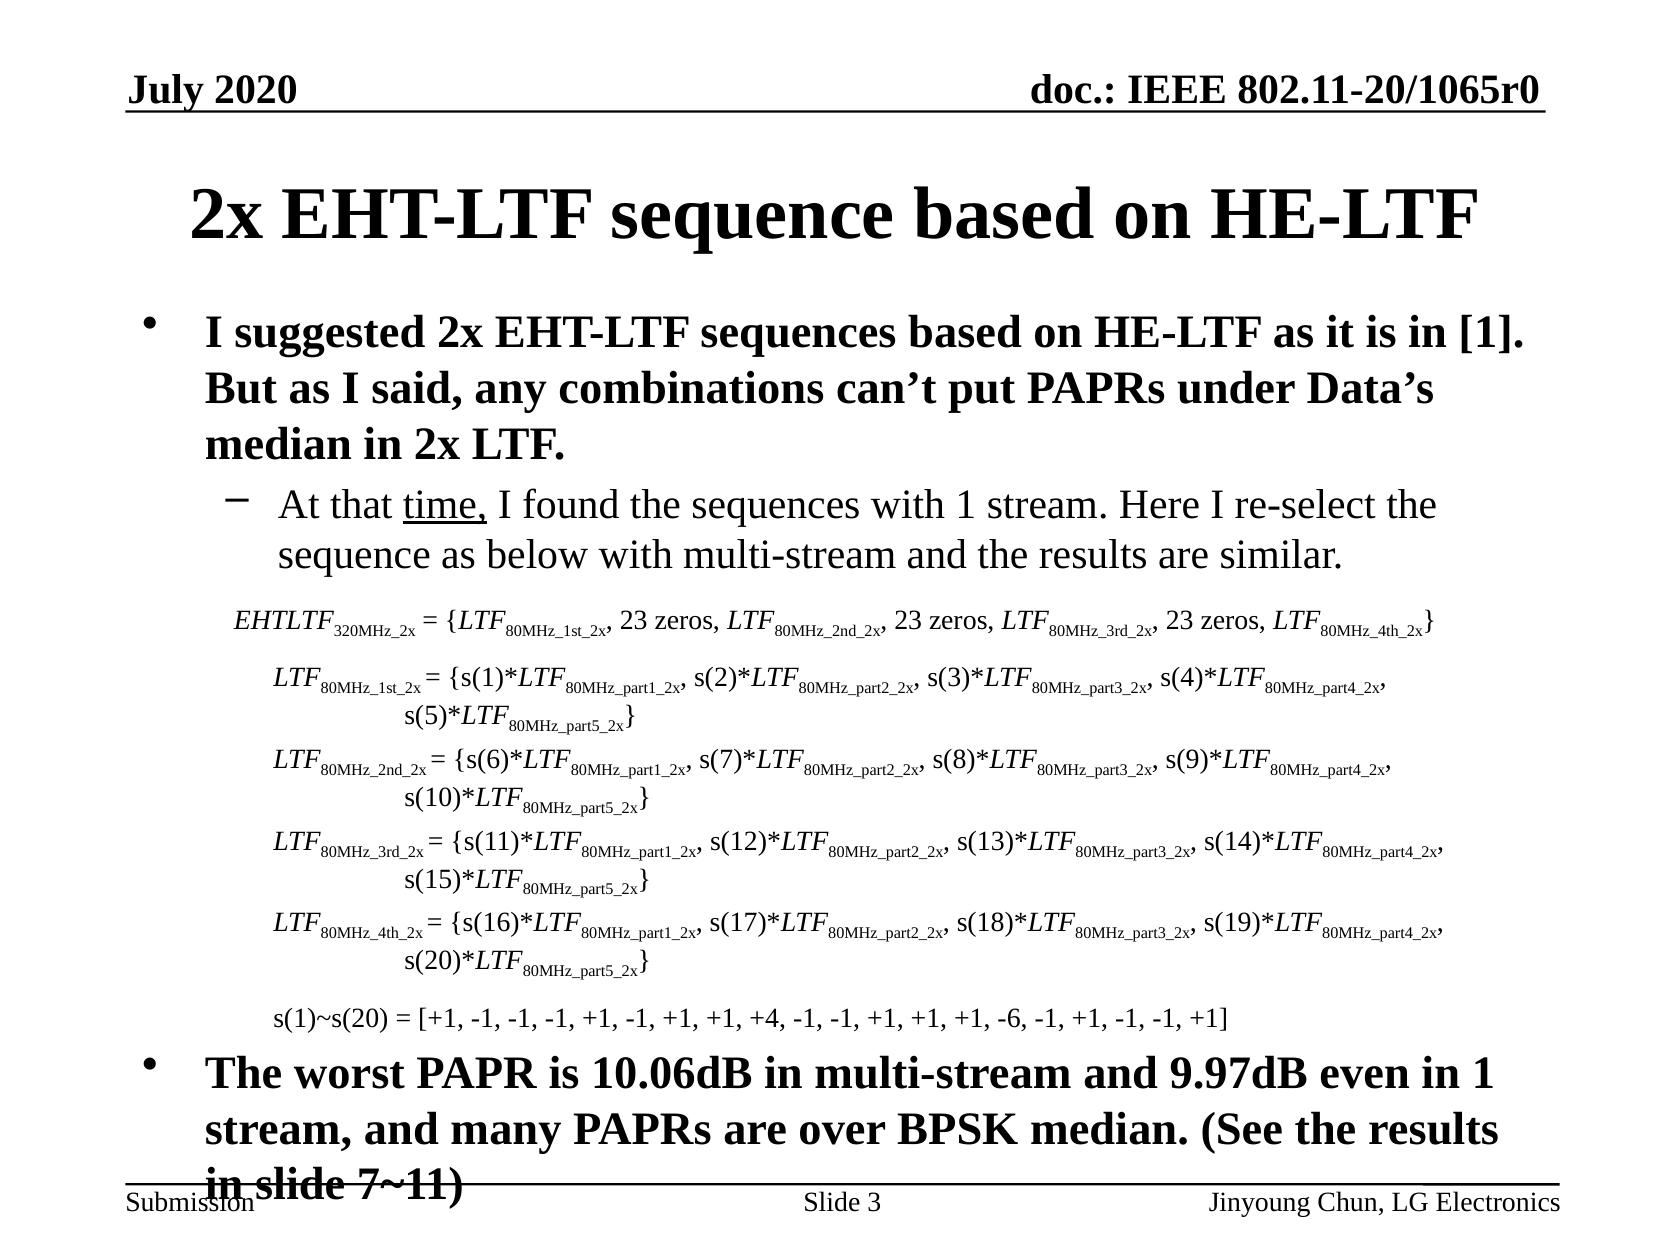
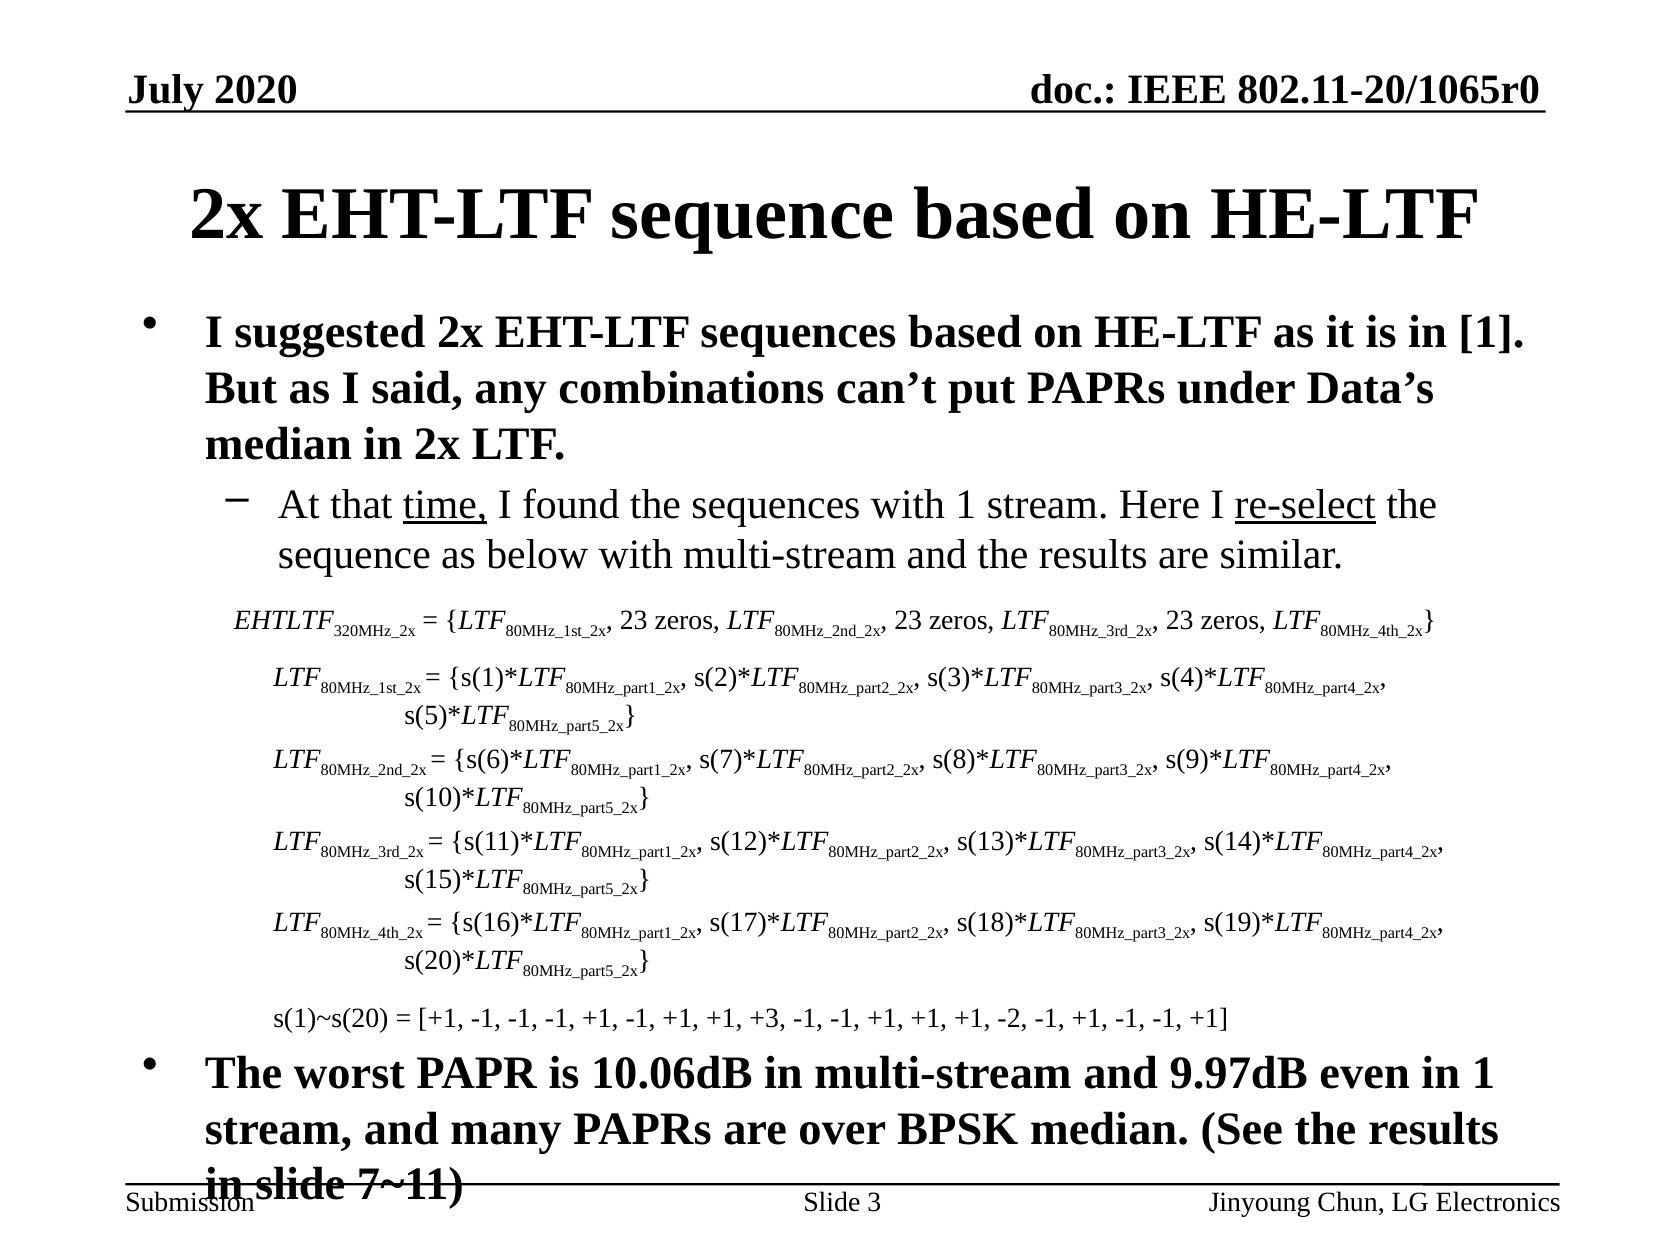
re-select underline: none -> present
+4: +4 -> +3
-6: -6 -> -2
